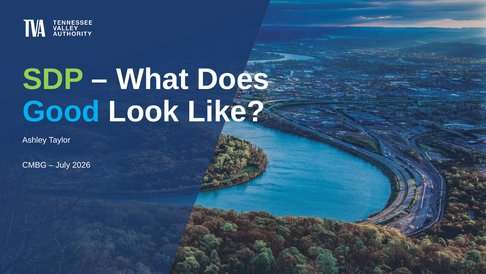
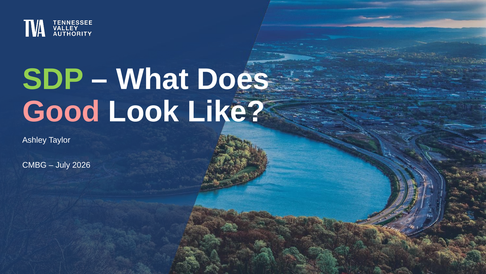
Good colour: light blue -> pink
